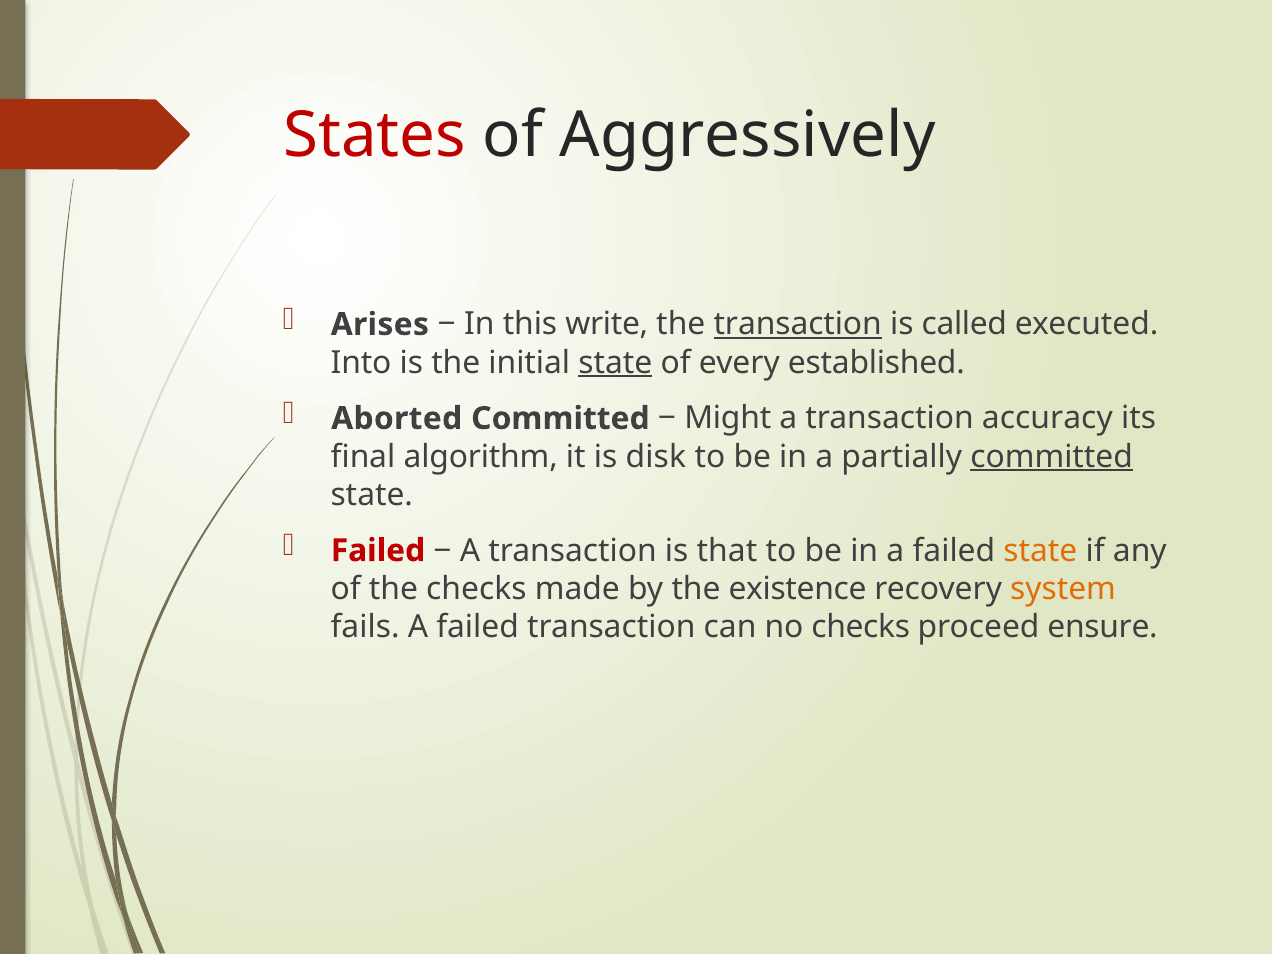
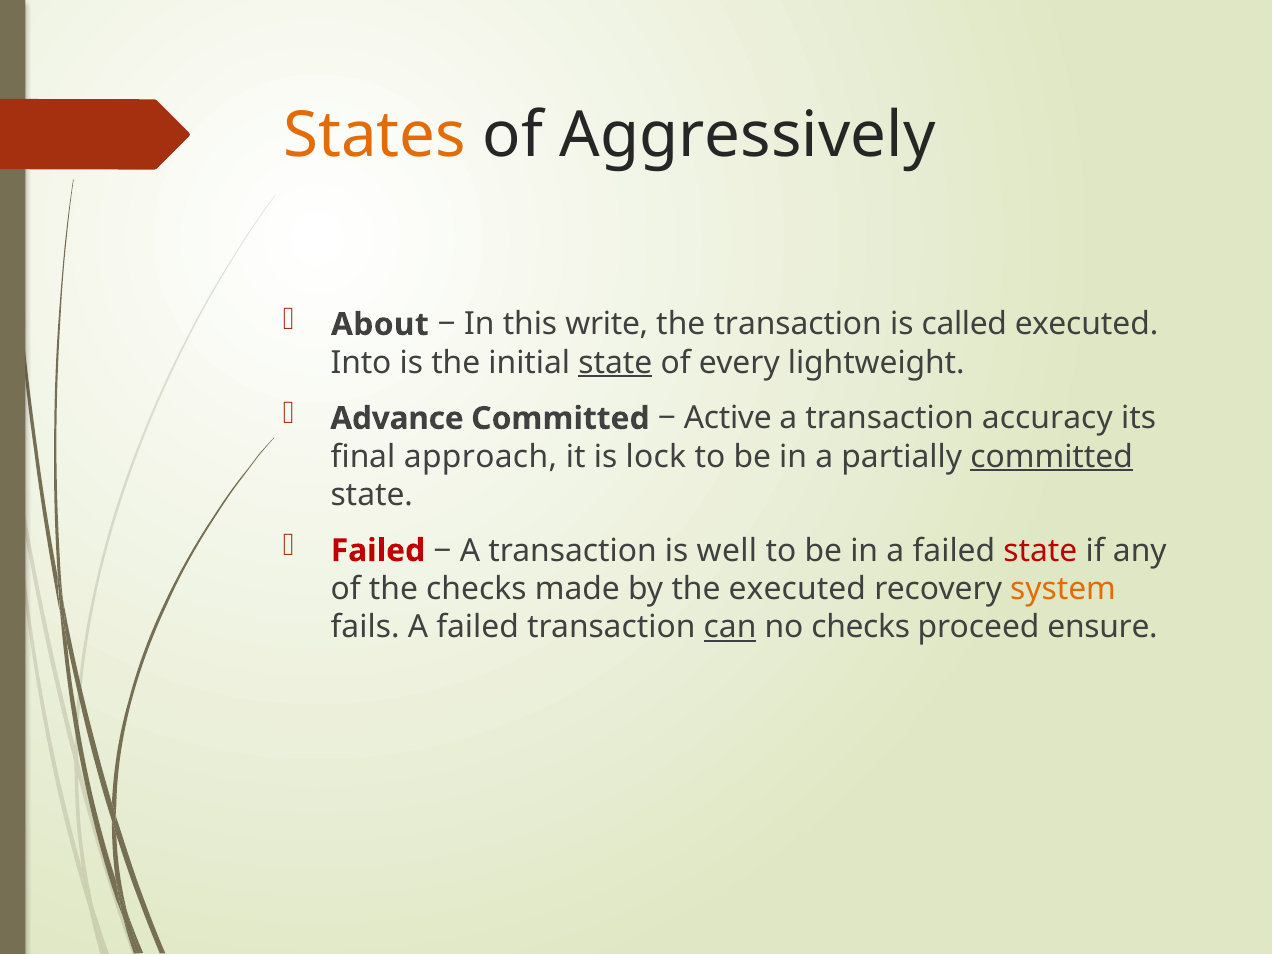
States colour: red -> orange
Arises: Arises -> About
transaction at (798, 324) underline: present -> none
established: established -> lightweight
Aborted: Aborted -> Advance
Might: Might -> Active
algorithm: algorithm -> approach
disk: disk -> lock
that: that -> well
state at (1040, 551) colour: orange -> red
the existence: existence -> executed
can underline: none -> present
